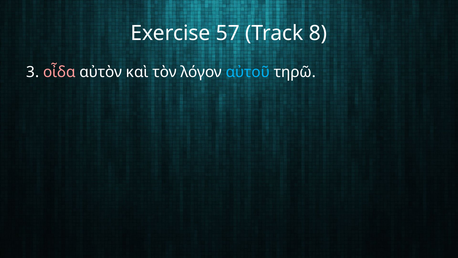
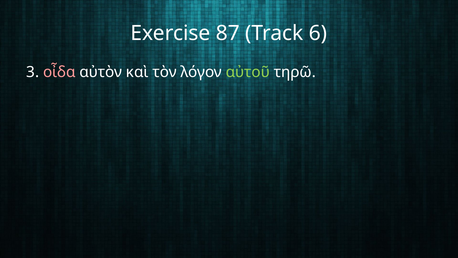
57: 57 -> 87
8: 8 -> 6
αὐτοῦ colour: light blue -> light green
